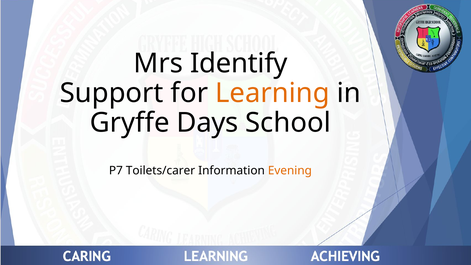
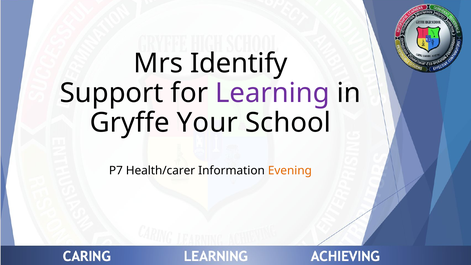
Learning colour: orange -> purple
Days: Days -> Your
Toilets/carer: Toilets/carer -> Health/carer
